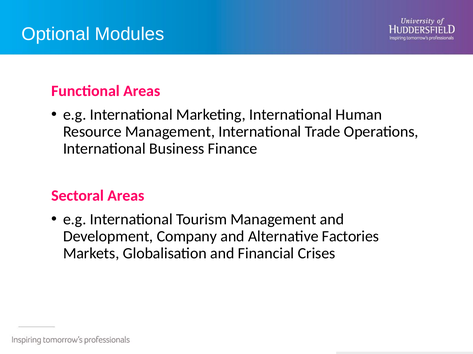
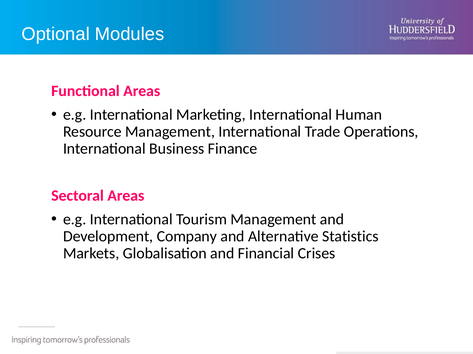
Factories: Factories -> Statistics
